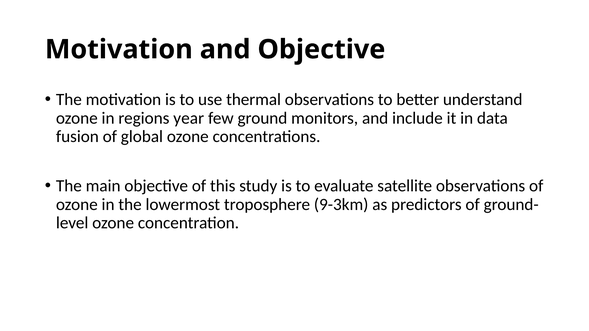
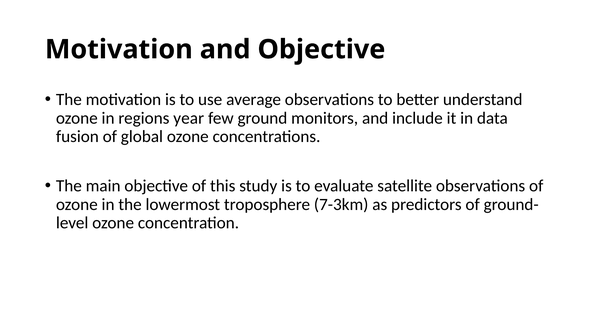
thermal: thermal -> average
9-3km: 9-3km -> 7-3km
